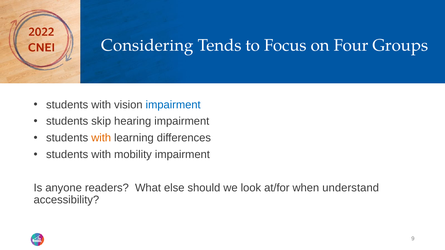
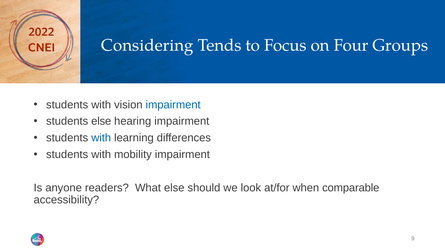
students skip: skip -> else
with at (101, 138) colour: orange -> blue
understand: understand -> comparable
